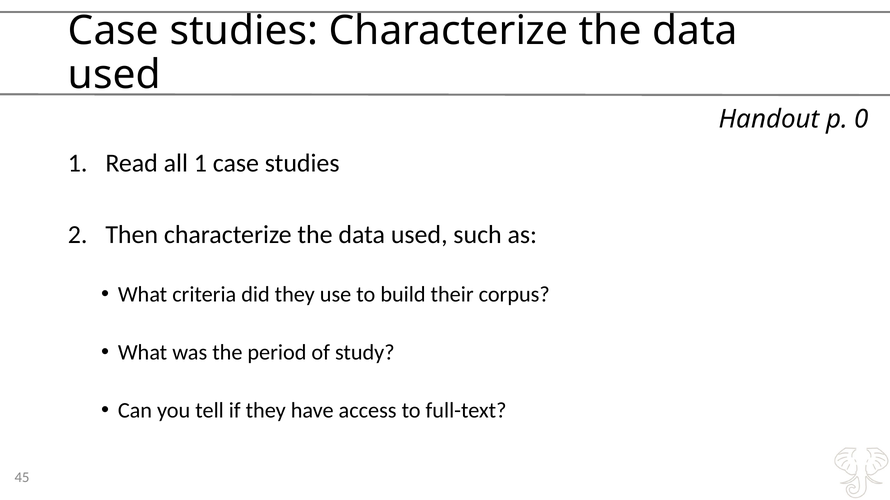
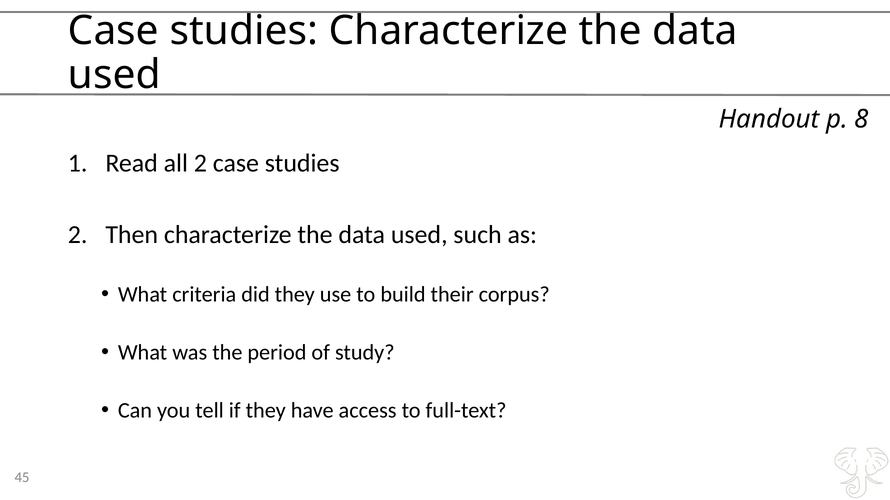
0: 0 -> 8
all 1: 1 -> 2
